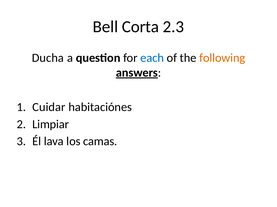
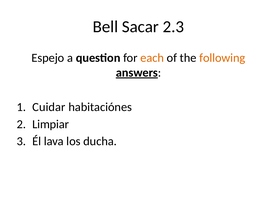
Corta: Corta -> Sacar
Ducha: Ducha -> Espejo
each colour: blue -> orange
camas: camas -> ducha
